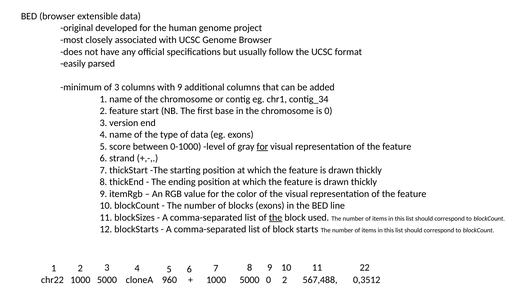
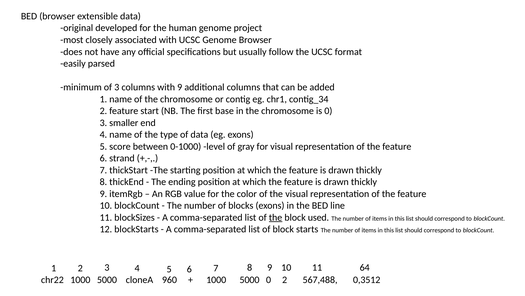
version: version -> smaller
for at (262, 146) underline: present -> none
22: 22 -> 64
